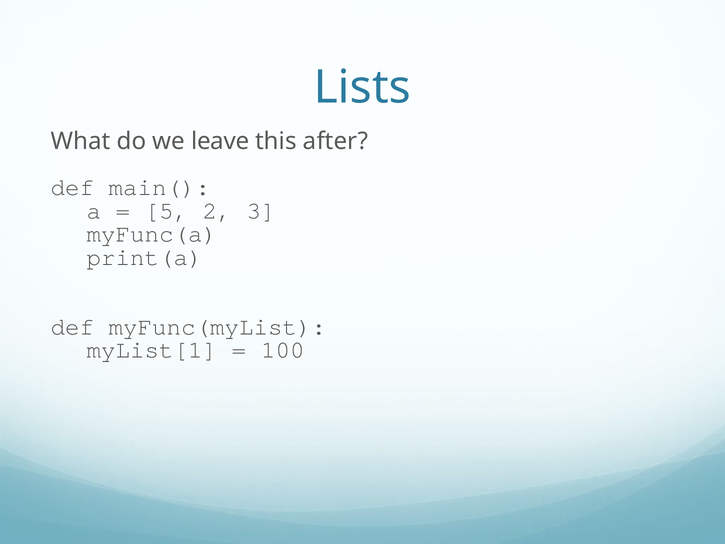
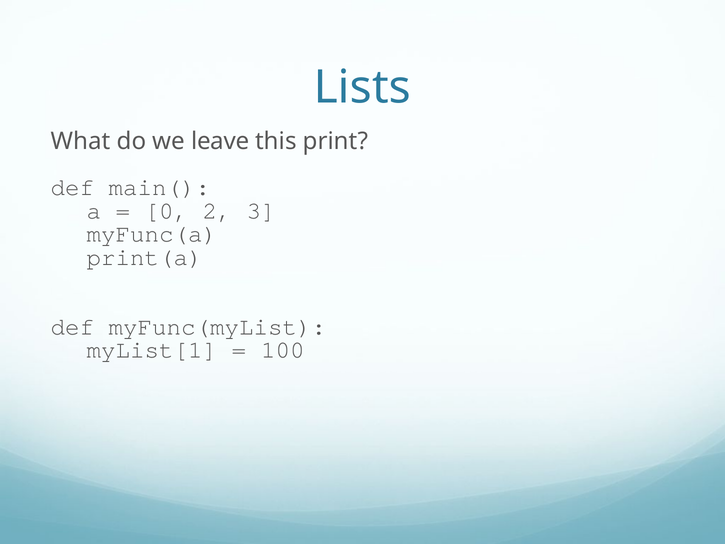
after: after -> print
5: 5 -> 0
